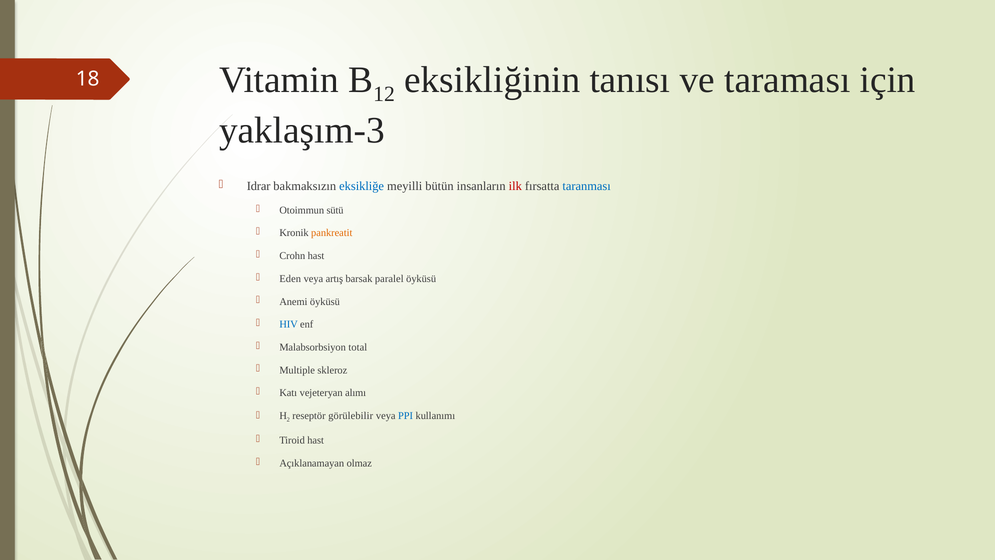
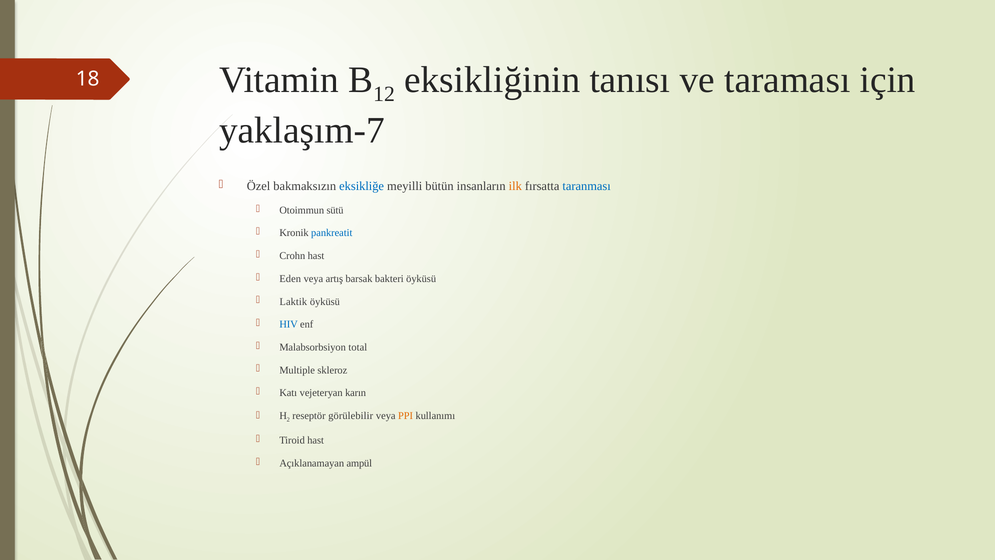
yaklaşım-3: yaklaşım-3 -> yaklaşım-7
Idrar: Idrar -> Özel
ilk colour: red -> orange
pankreatit colour: orange -> blue
paralel: paralel -> bakteri
Anemi: Anemi -> Laktik
alımı: alımı -> karın
PPI colour: blue -> orange
olmaz: olmaz -> ampül
